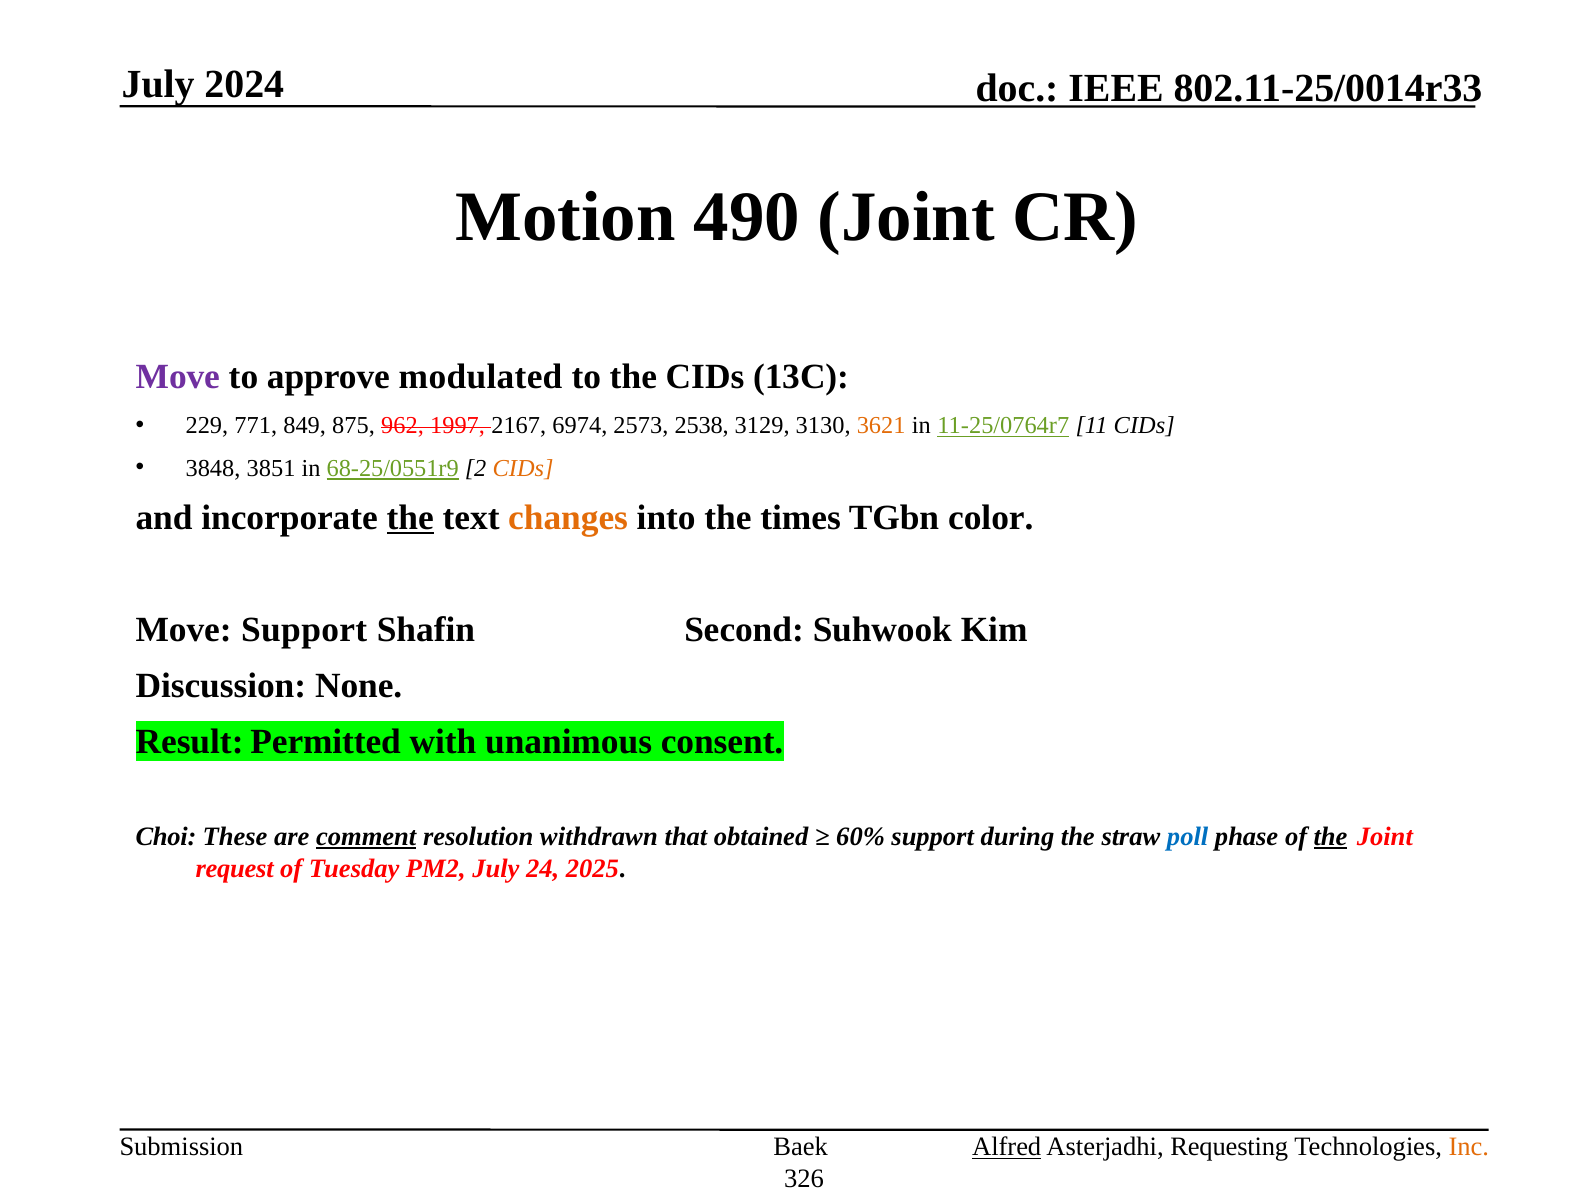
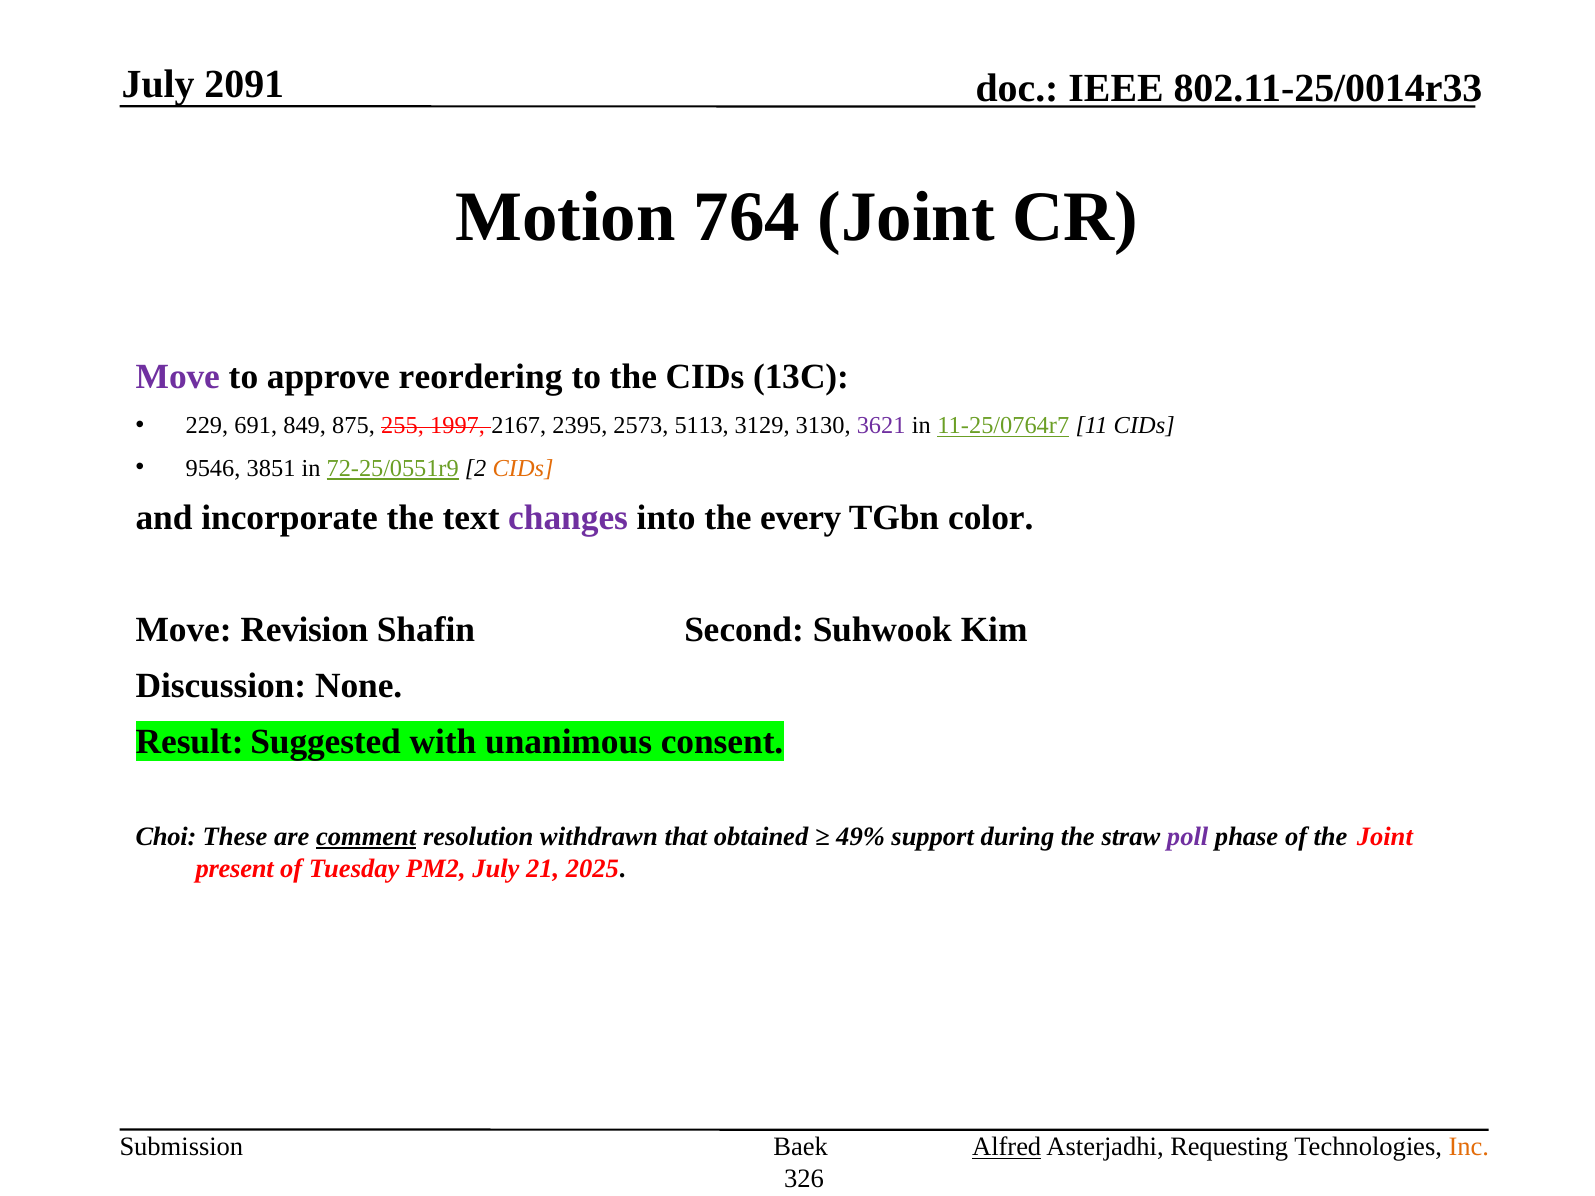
2024: 2024 -> 2091
490: 490 -> 764
modulated: modulated -> reordering
771: 771 -> 691
962: 962 -> 255
6974: 6974 -> 2395
2538: 2538 -> 5113
3621 colour: orange -> purple
3848: 3848 -> 9546
68-25/0551r9: 68-25/0551r9 -> 72-25/0551r9
the at (410, 518) underline: present -> none
changes colour: orange -> purple
times: times -> every
Move Support: Support -> Revision
Permitted: Permitted -> Suggested
60%: 60% -> 49%
poll colour: blue -> purple
the at (1331, 837) underline: present -> none
request: request -> present
24: 24 -> 21
